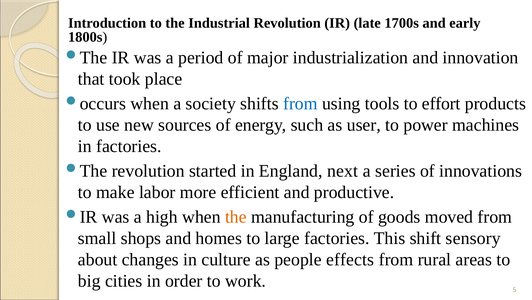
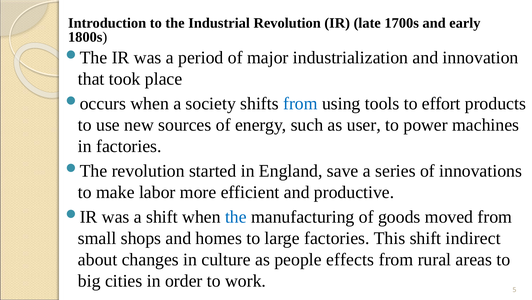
next: next -> save
a high: high -> shift
the at (236, 216) colour: orange -> blue
sensory: sensory -> indirect
